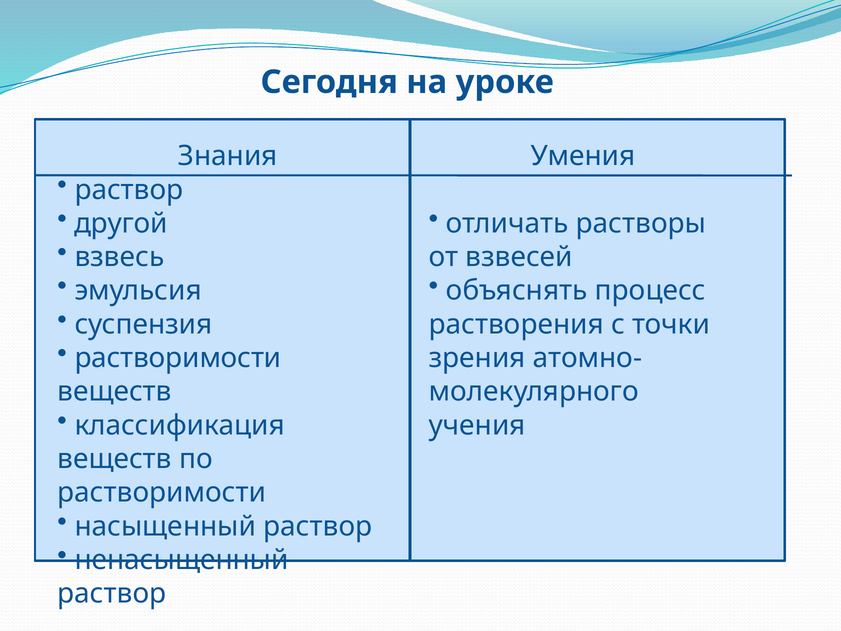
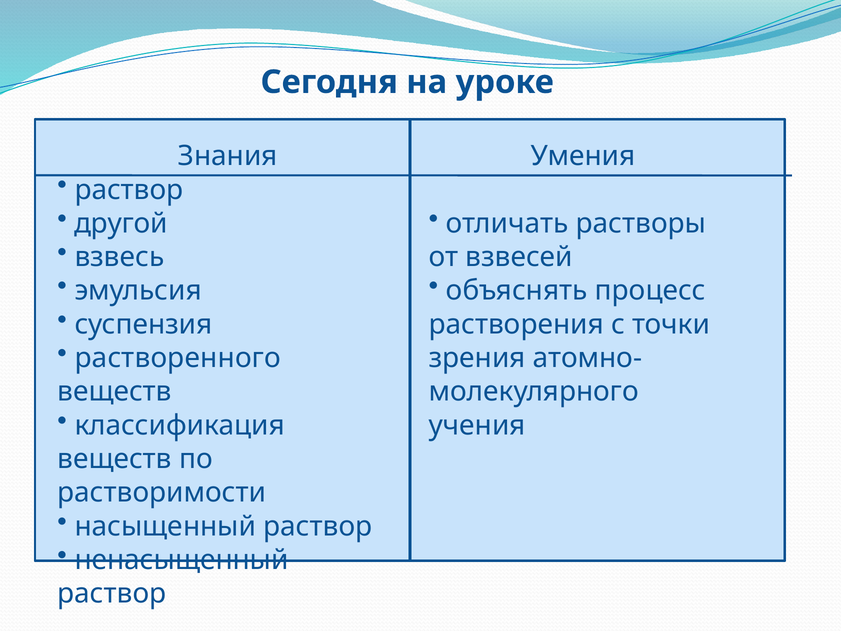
растворимости at (178, 358): растворимости -> растворенного
